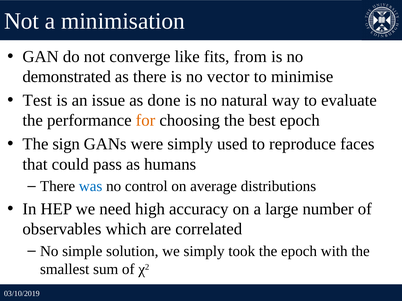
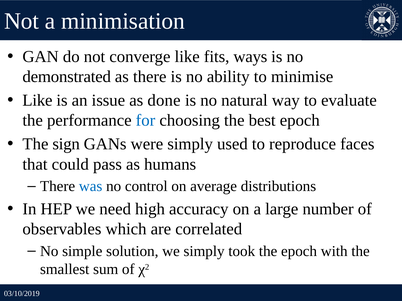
from: from -> ways
vector: vector -> ability
Test at (37, 101): Test -> Like
for colour: orange -> blue
